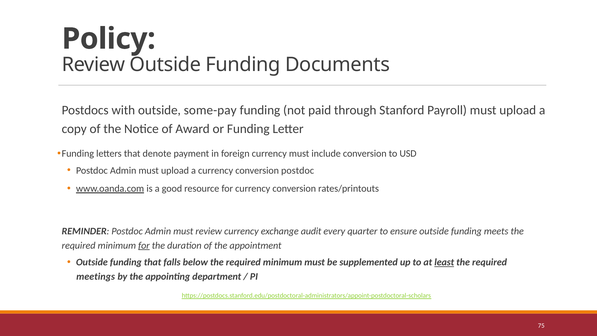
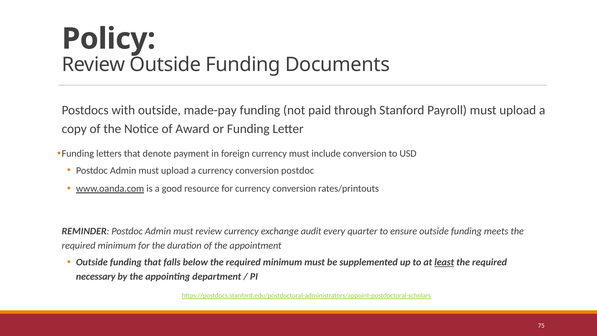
some-pay: some-pay -> made-pay
for at (144, 245) underline: present -> none
meetings: meetings -> necessary
